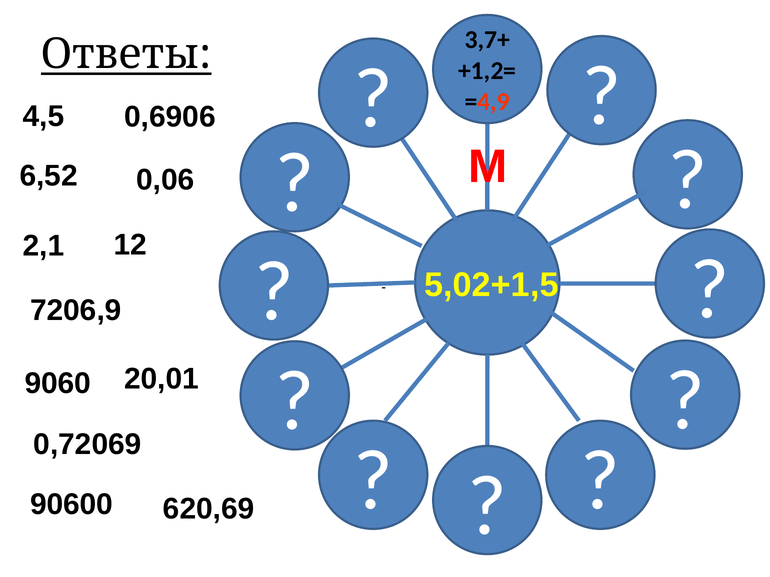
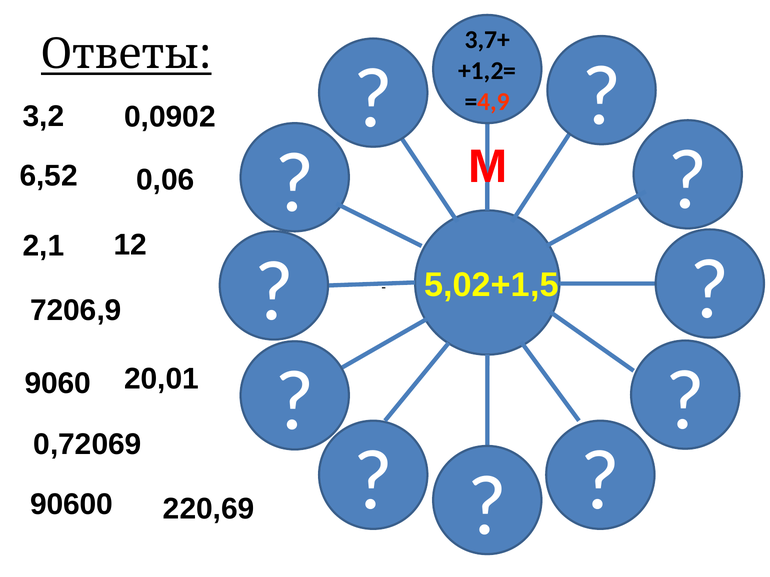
4,5: 4,5 -> 3,2
0,6906: 0,6906 -> 0,0902
620,69: 620,69 -> 220,69
